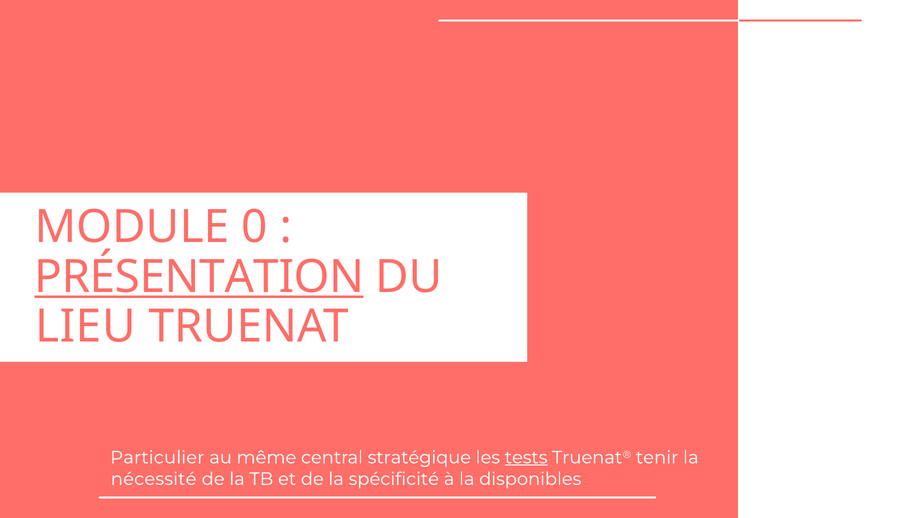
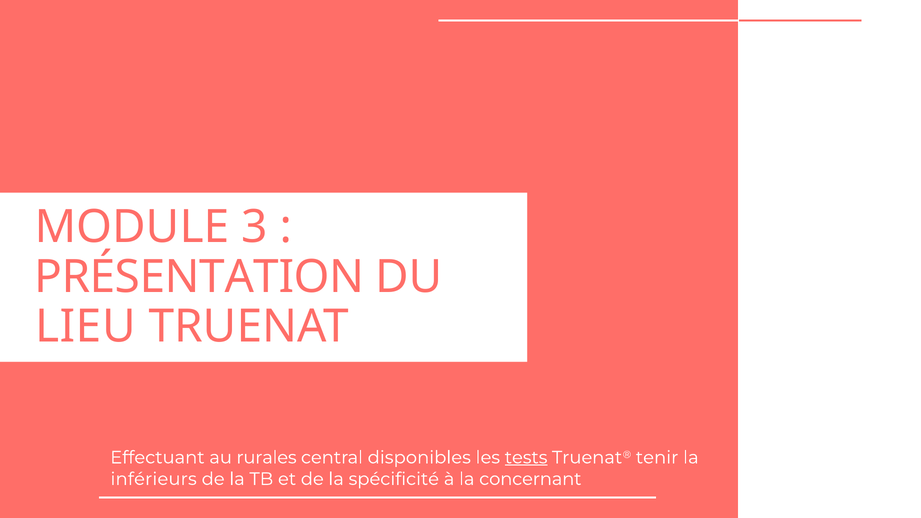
0: 0 -> 3
PRÉSENTATION underline: present -> none
Particulier: Particulier -> Effectuant
même: même -> rurales
stratégique: stratégique -> disponibles
nécessité: nécessité -> inférieurs
disponibles: disponibles -> concernant
